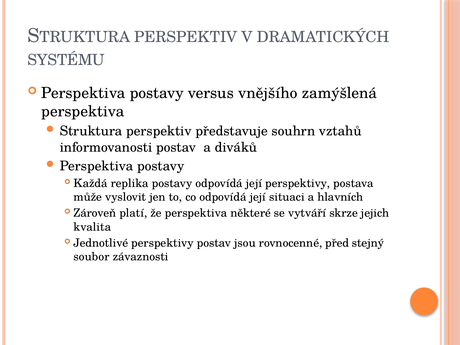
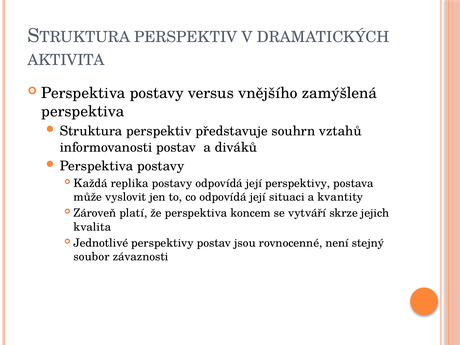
SYSTÉMU: SYSTÉMU -> AKTIVITA
hlavních: hlavních -> kvantity
některé: některé -> koncem
před: před -> není
